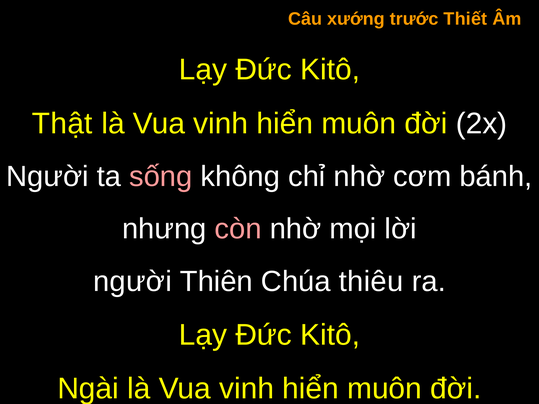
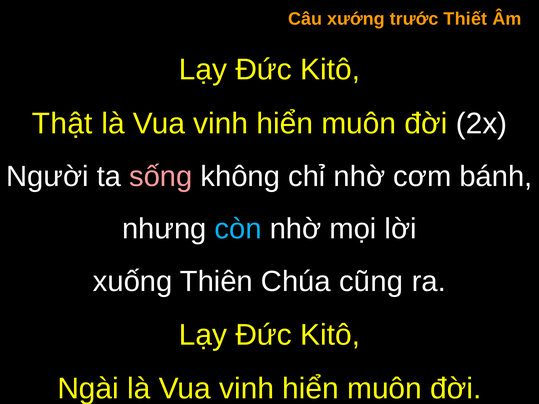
còn colour: pink -> light blue
người at (132, 282): người -> xuống
thiêu: thiêu -> cũng
